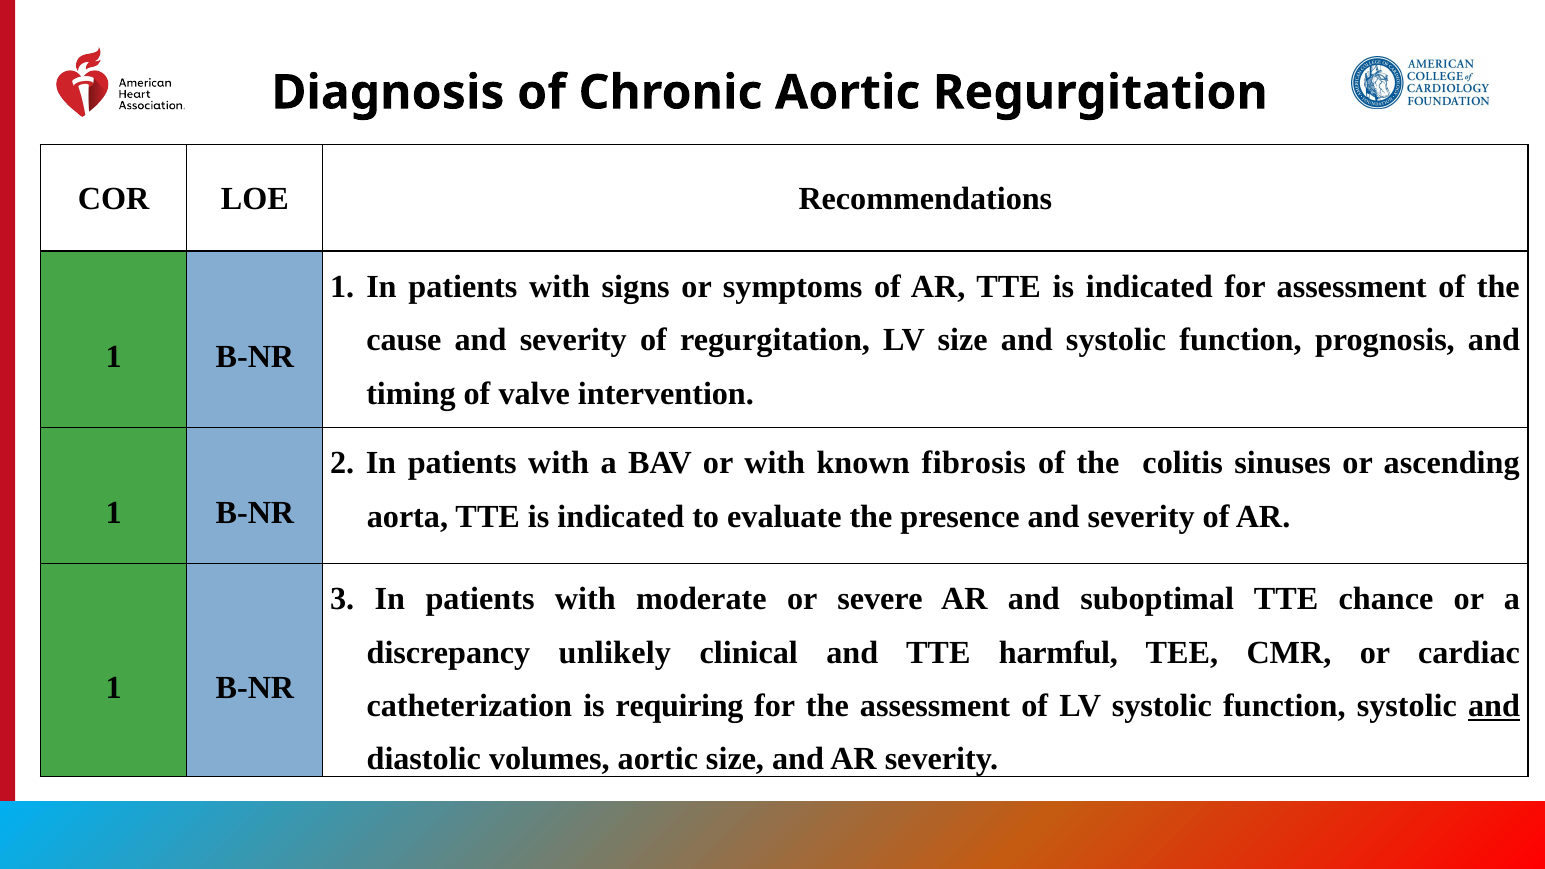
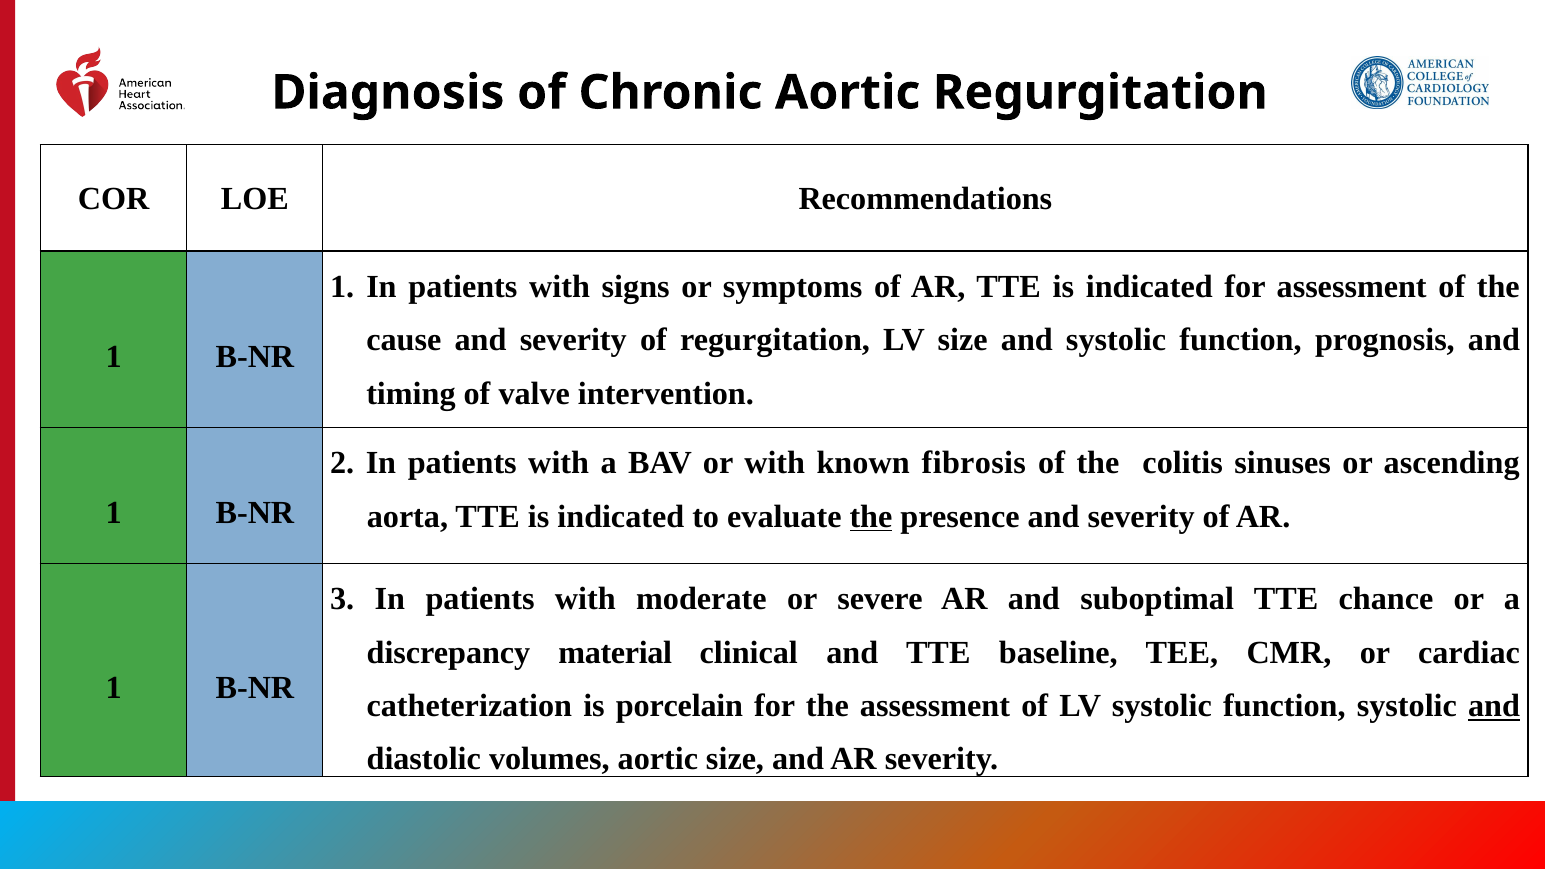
the at (871, 517) underline: none -> present
unlikely: unlikely -> material
harmful: harmful -> baseline
requiring: requiring -> porcelain
